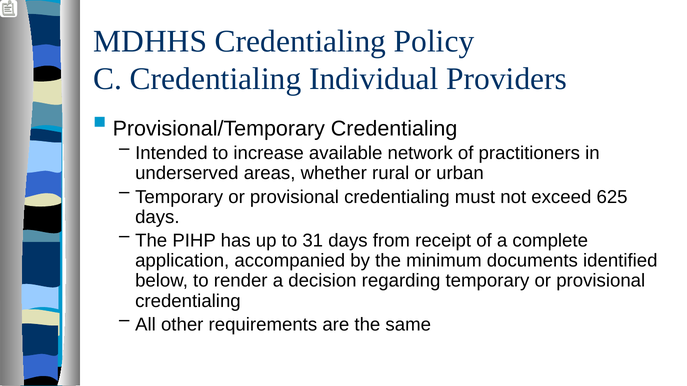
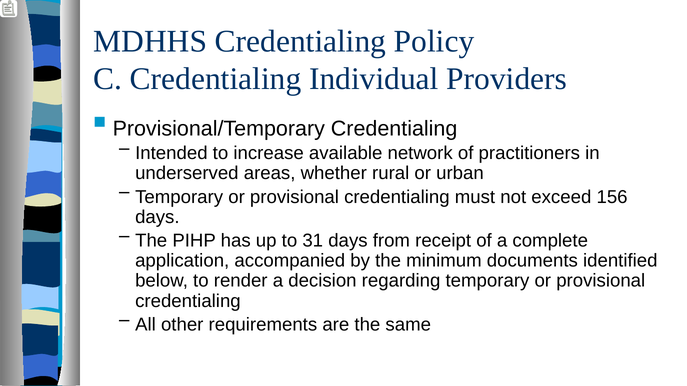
625: 625 -> 156
